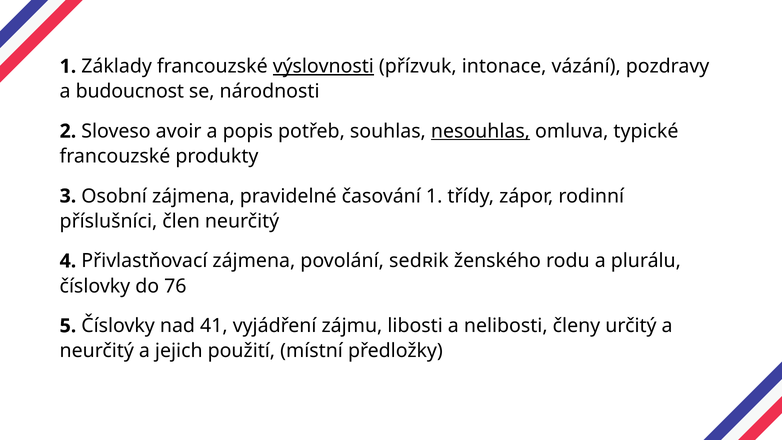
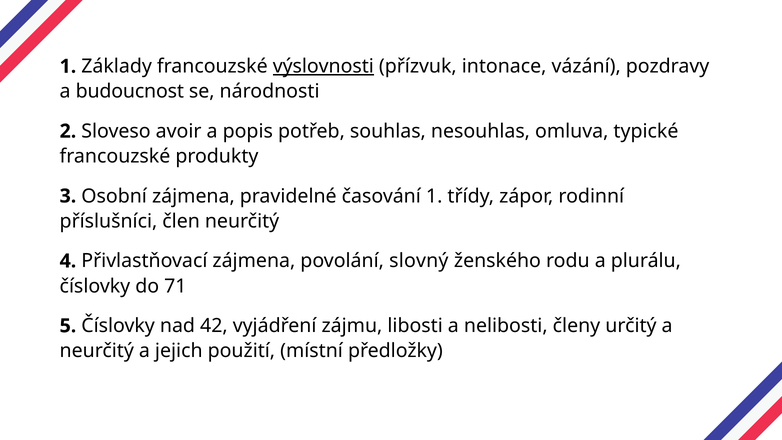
nesouhlas underline: present -> none
sedʀik: sedʀik -> slovný
76: 76 -> 71
41: 41 -> 42
